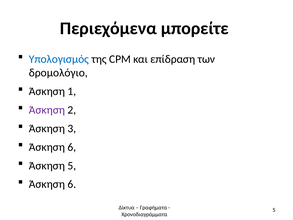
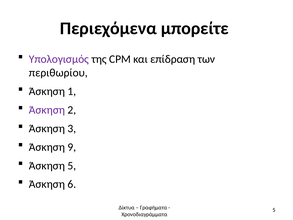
Υπολογισμός colour: blue -> purple
δρομολόγιο: δρομολόγιο -> περιθωρίου
6 at (72, 147): 6 -> 9
